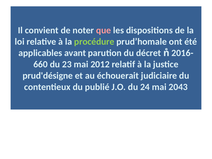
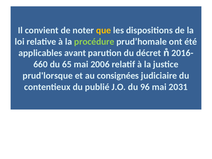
que colour: pink -> yellow
23: 23 -> 65
2012: 2012 -> 2006
prud'désigne: prud'désigne -> prud'lorsque
échouerait: échouerait -> consignées
24: 24 -> 96
2043: 2043 -> 2031
